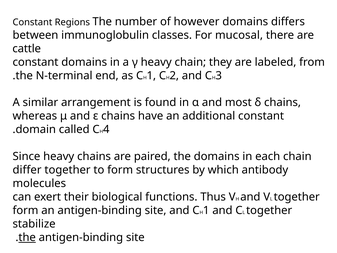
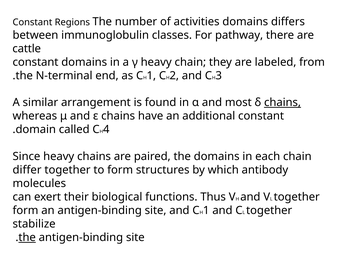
however: however -> activities
mucosal: mucosal -> pathway
chains at (283, 102) underline: none -> present
